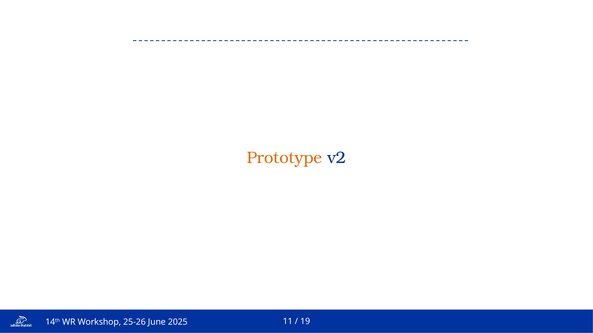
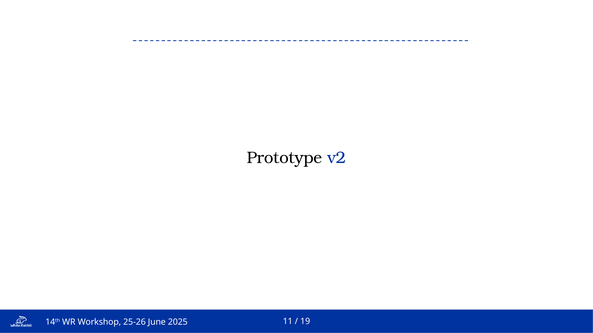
Prototype colour: orange -> black
